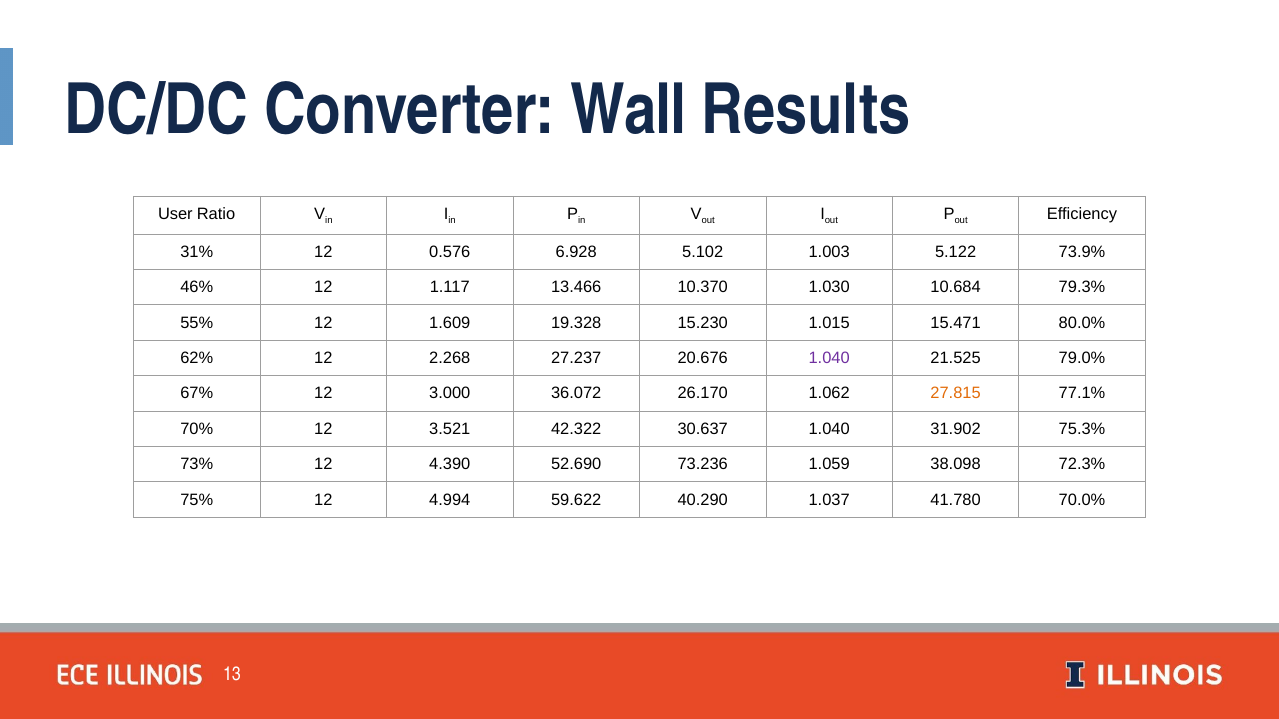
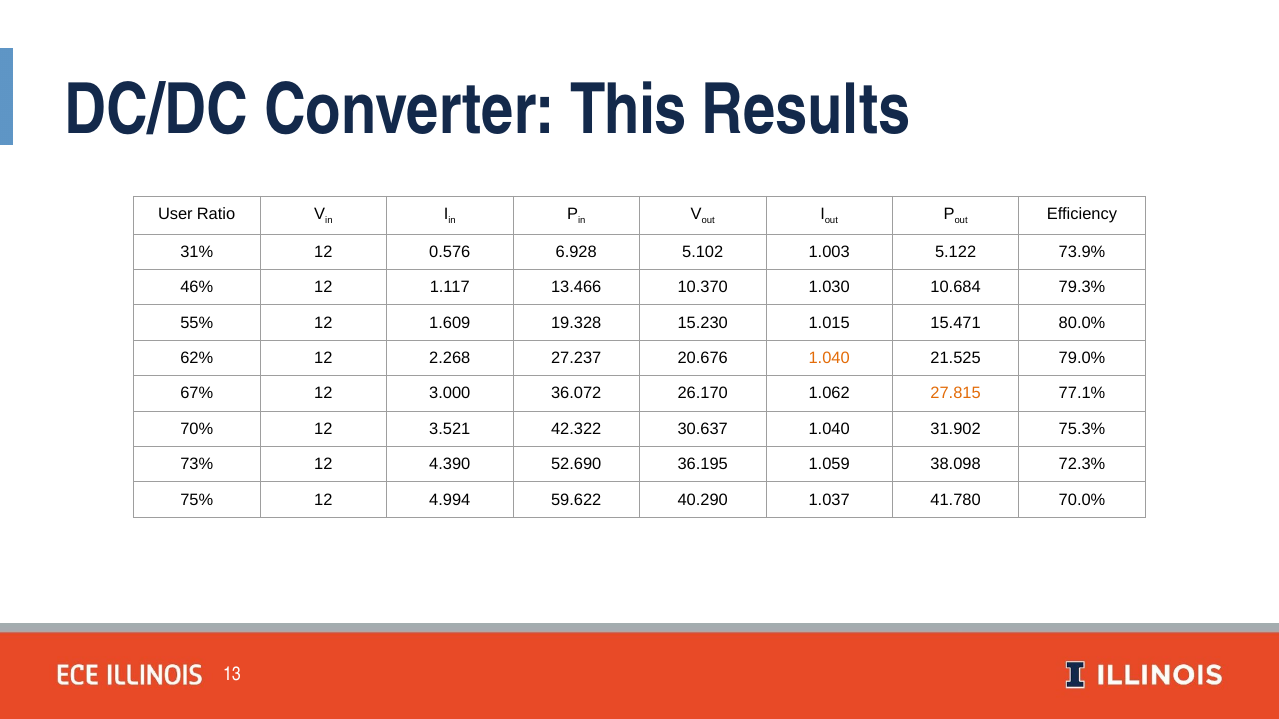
Wall: Wall -> This
1.040 at (829, 358) colour: purple -> orange
73.236: 73.236 -> 36.195
